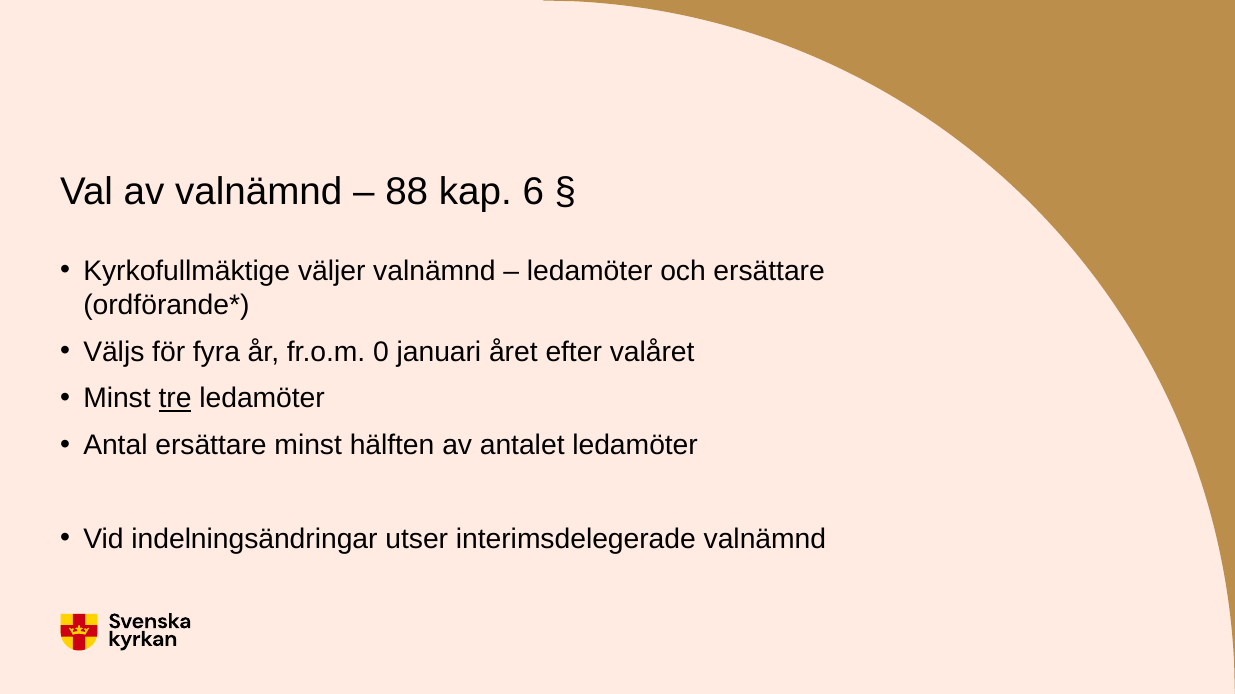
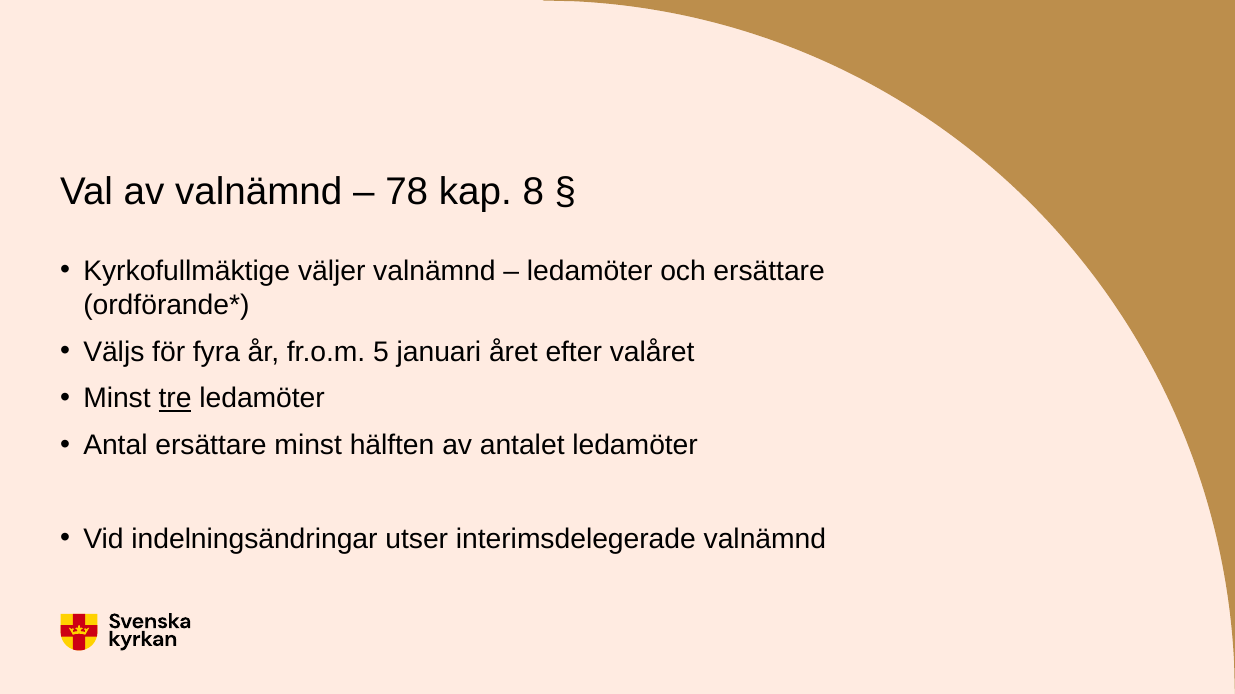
88: 88 -> 78
6: 6 -> 8
0: 0 -> 5
